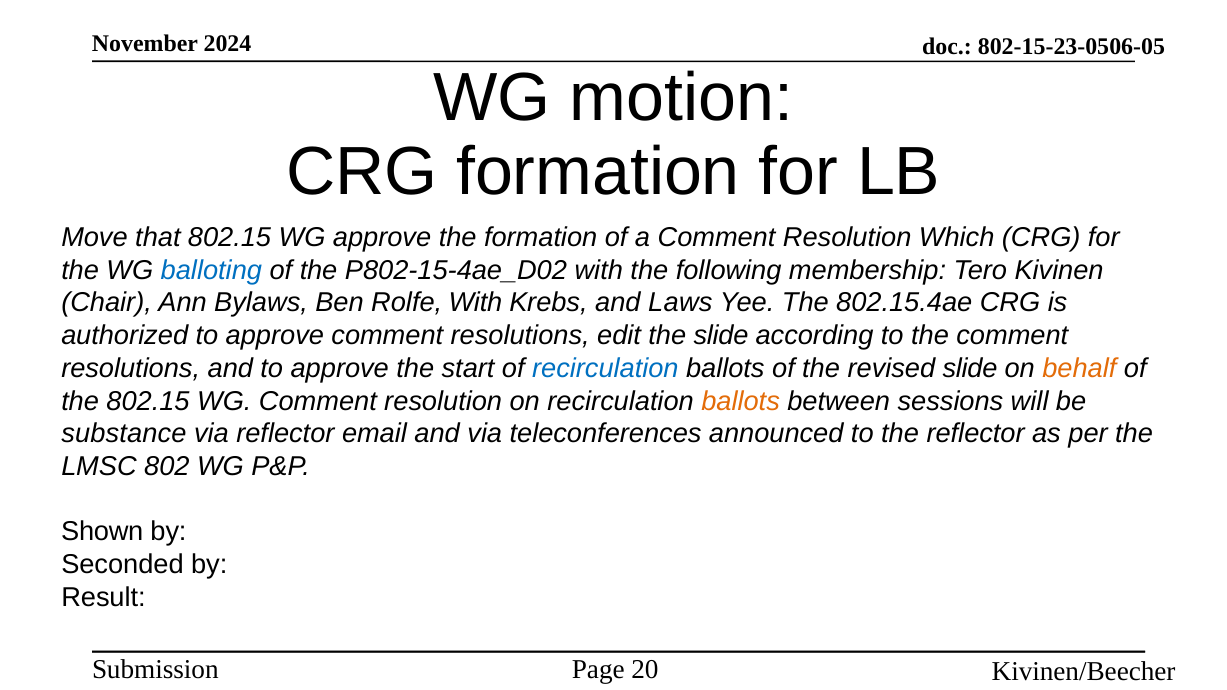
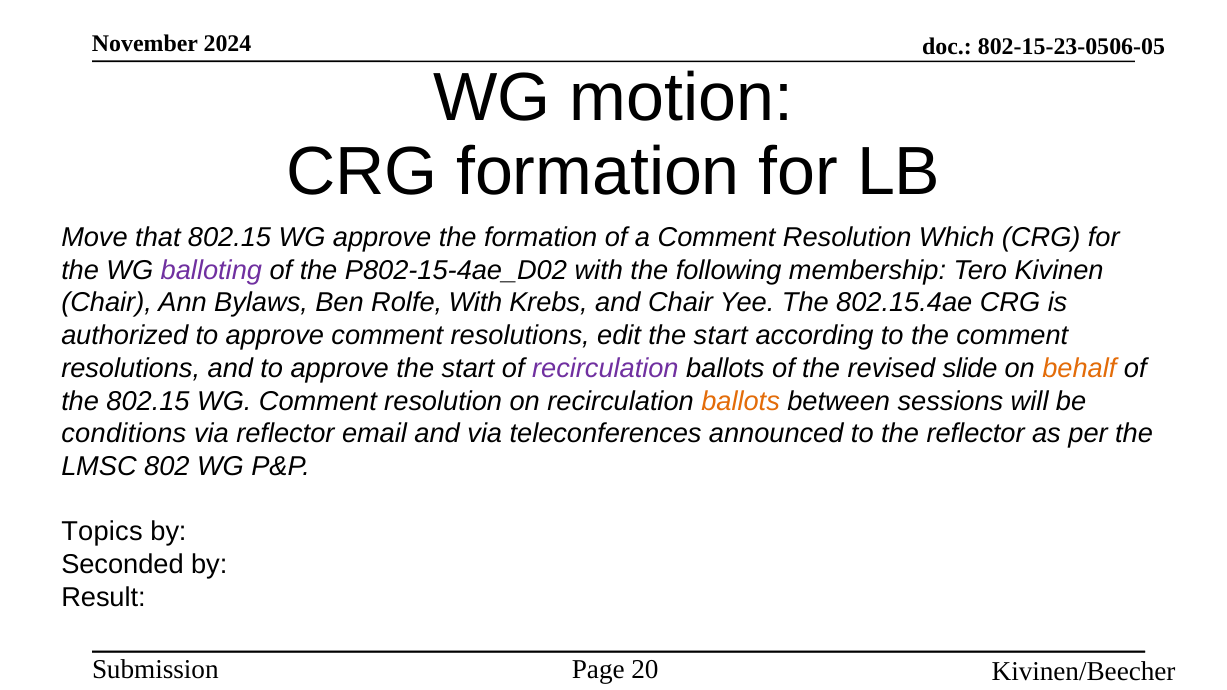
balloting colour: blue -> purple
and Laws: Laws -> Chair
edit the slide: slide -> start
recirculation at (605, 368) colour: blue -> purple
substance: substance -> conditions
Shown: Shown -> Topics
